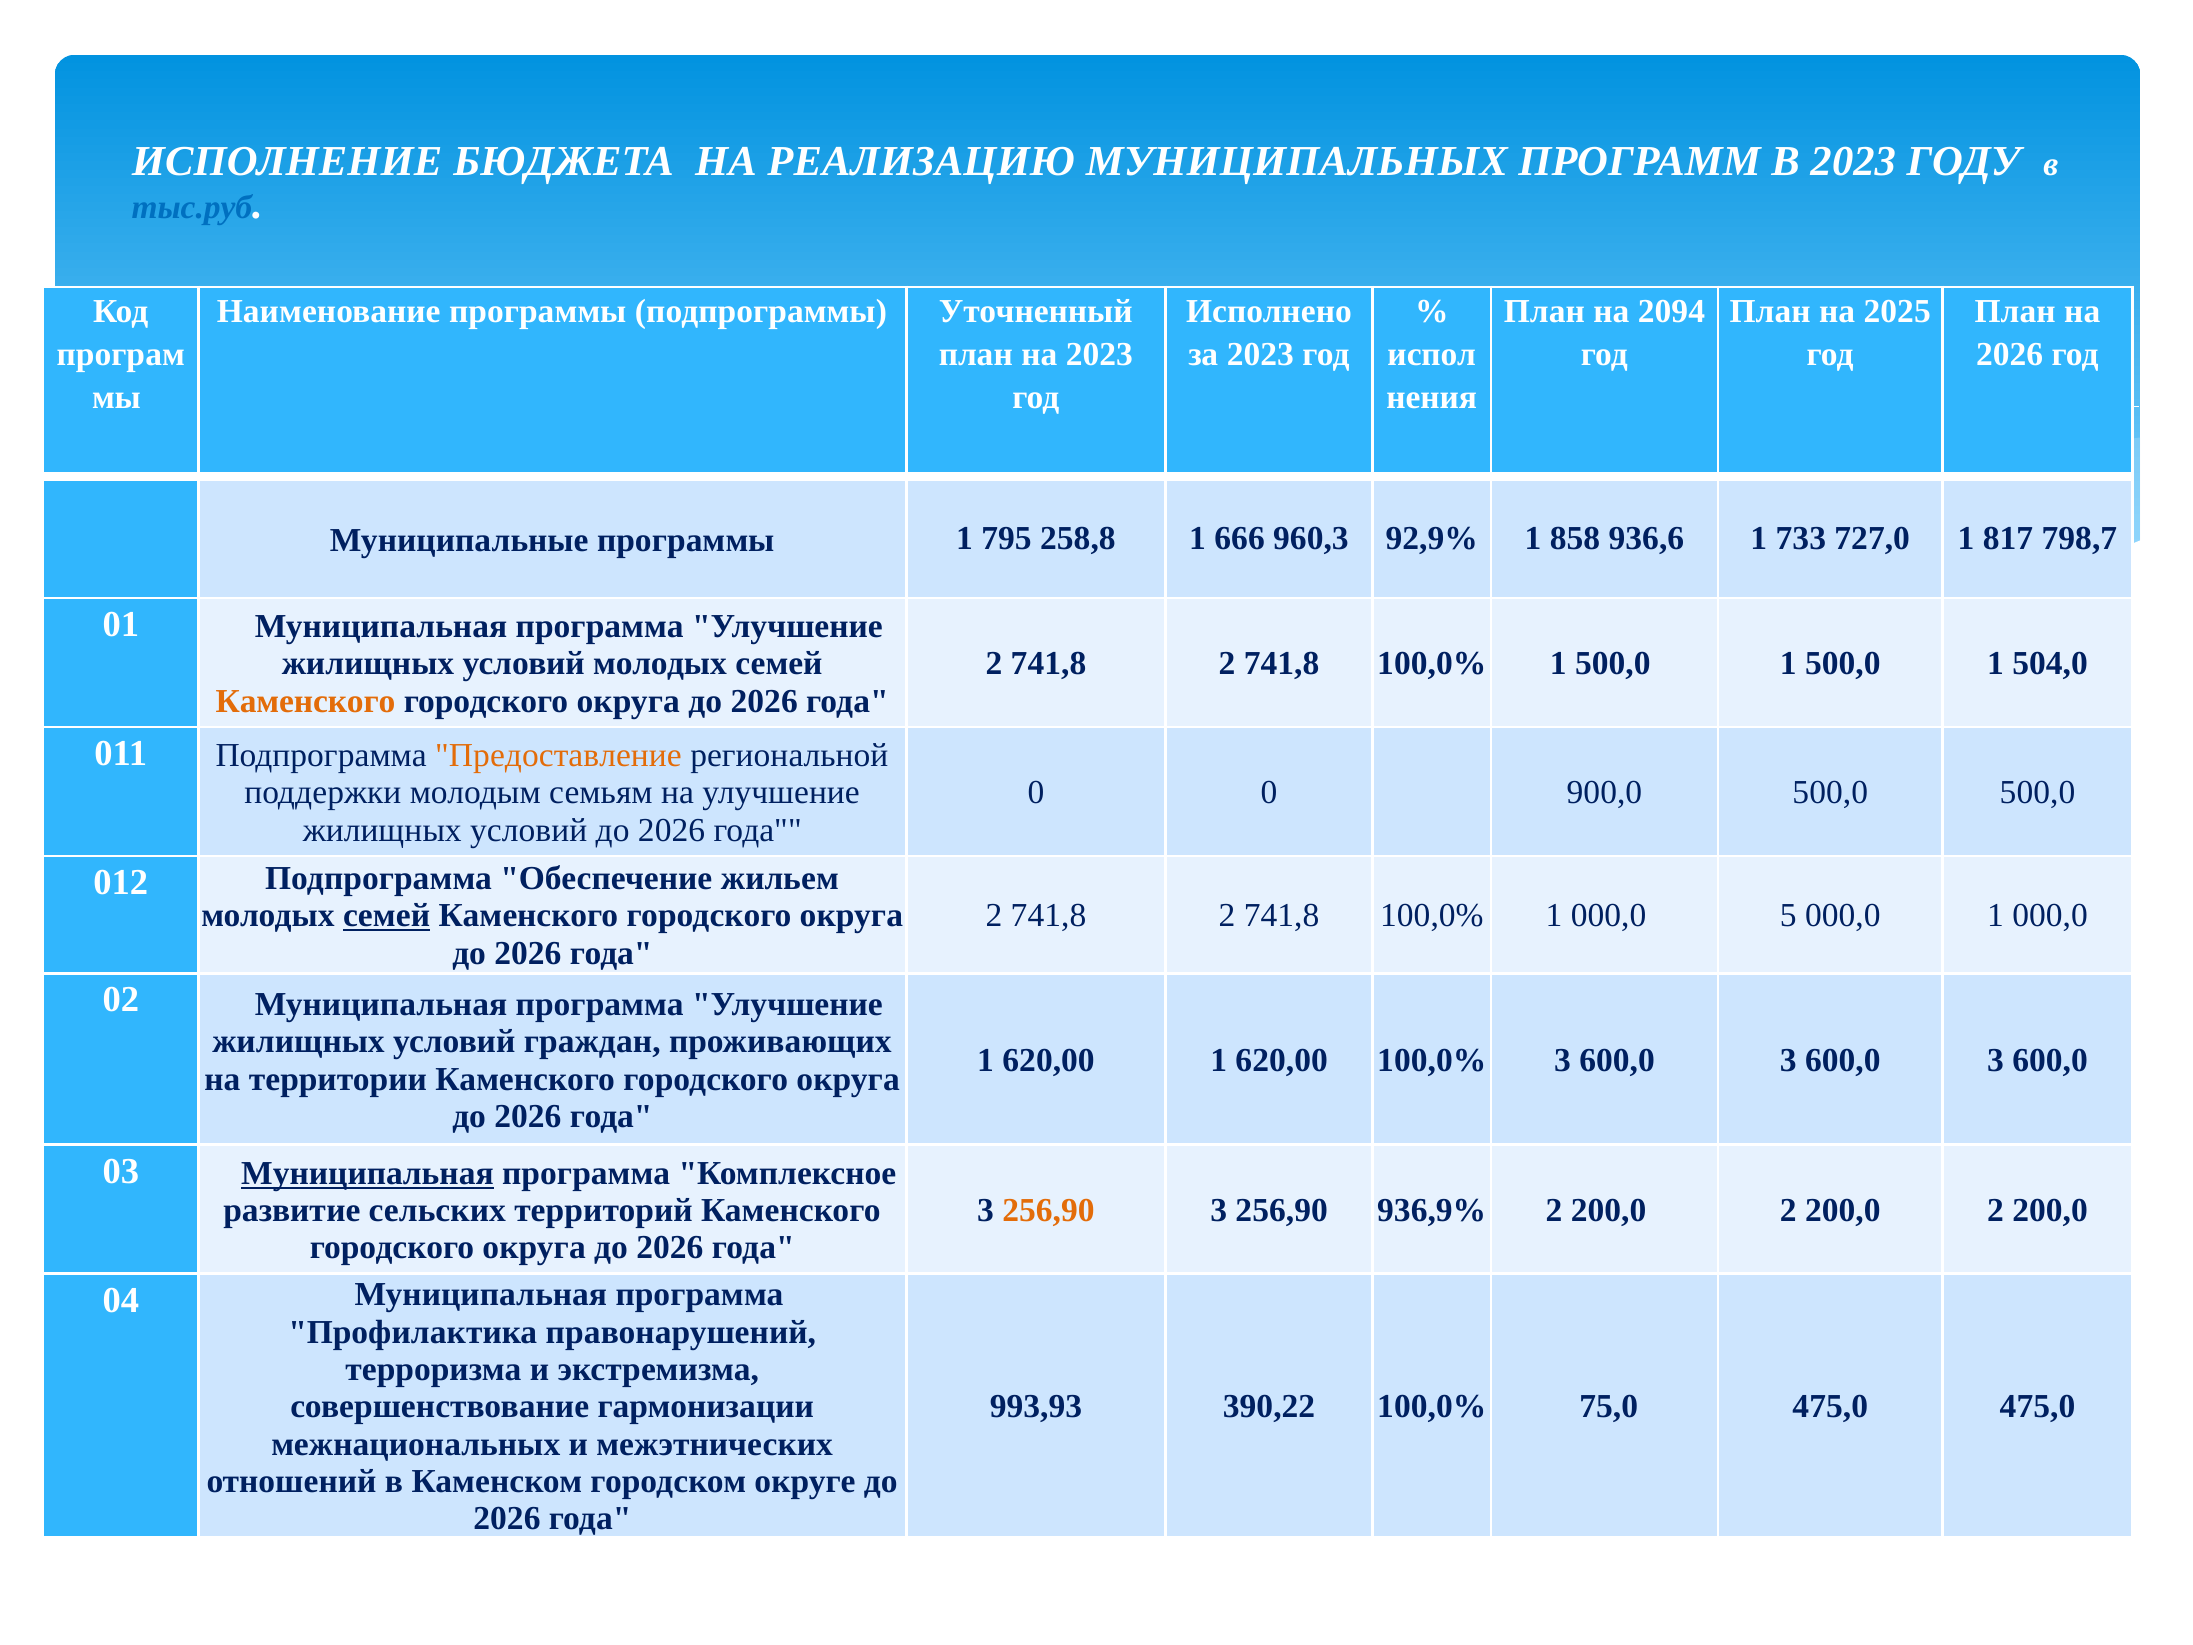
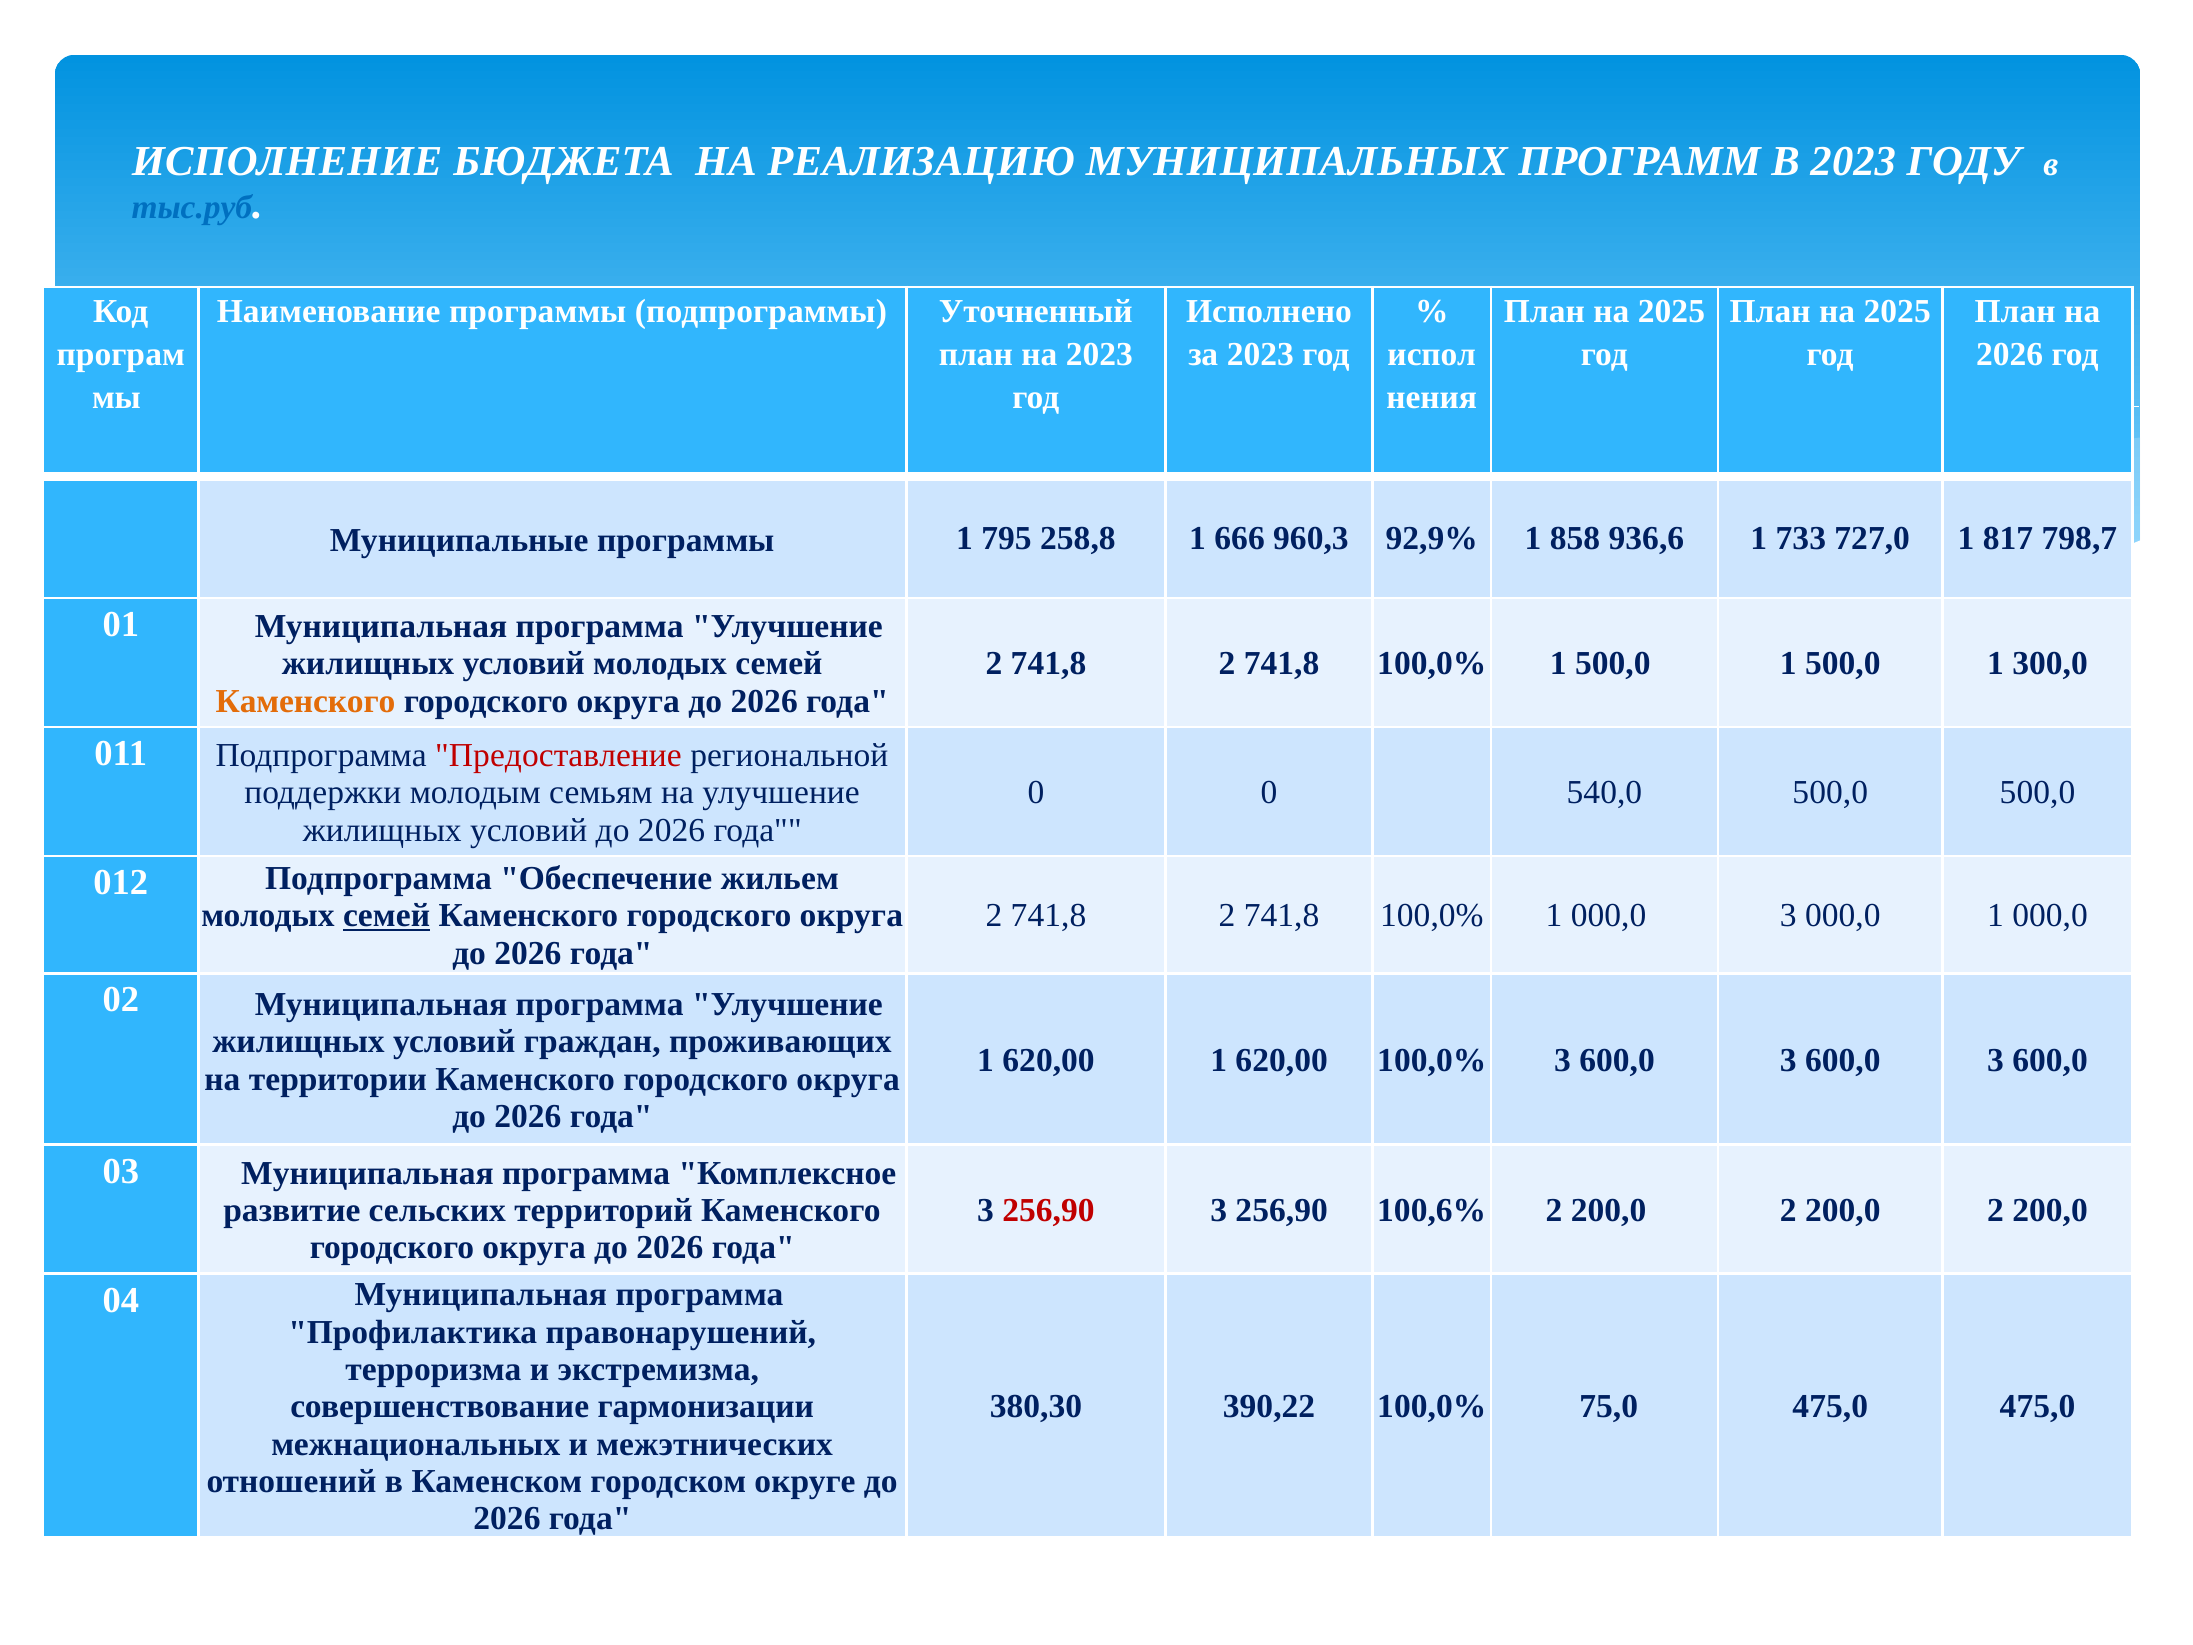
2094 at (1671, 311): 2094 -> 2025
504,0: 504,0 -> 300,0
Предоставление colour: orange -> red
900,0: 900,0 -> 540,0
000,0 5: 5 -> 3
Муниципальная at (367, 1173) underline: present -> none
256,90 at (1049, 1210) colour: orange -> red
936,9%: 936,9% -> 100,6%
993,93: 993,93 -> 380,30
